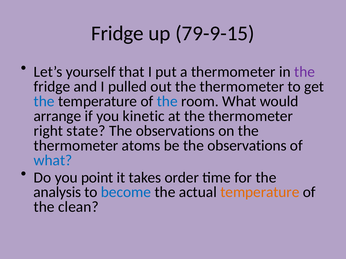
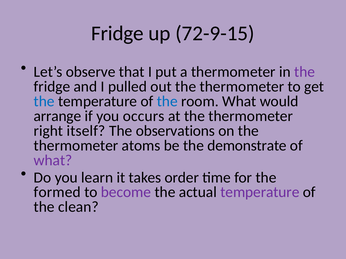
79-9-15: 79-9-15 -> 72-9-15
yourself: yourself -> observe
kinetic: kinetic -> occurs
state: state -> itself
be the observations: observations -> demonstrate
what at (53, 161) colour: blue -> purple
point: point -> learn
analysis: analysis -> formed
become colour: blue -> purple
temperature at (260, 193) colour: orange -> purple
